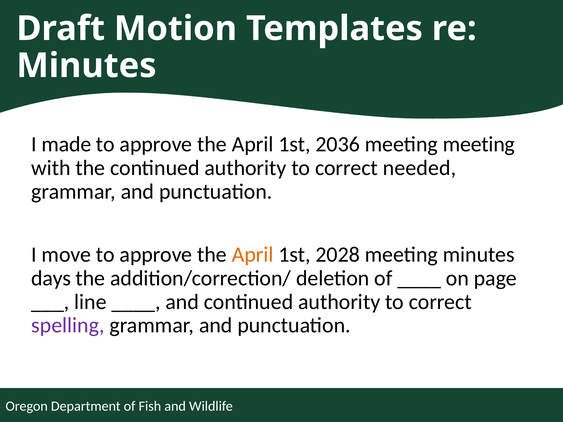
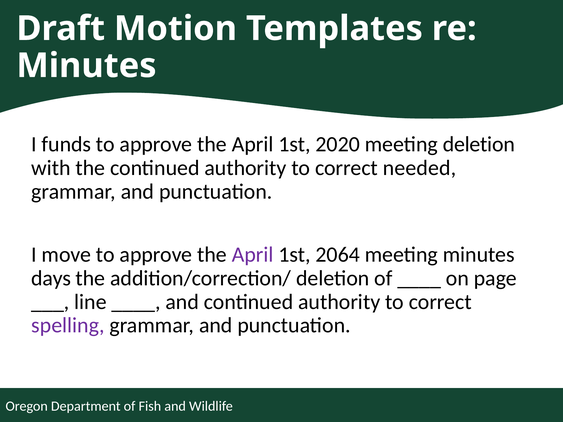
made: made -> funds
2036: 2036 -> 2020
meeting meeting: meeting -> deletion
April at (253, 255) colour: orange -> purple
2028: 2028 -> 2064
